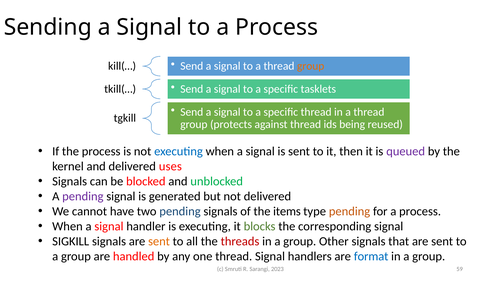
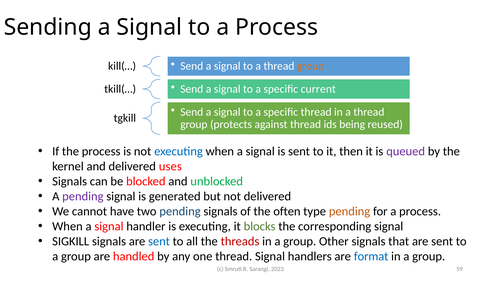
tasklets: tasklets -> current
items: items -> often
sent at (159, 241) colour: orange -> blue
